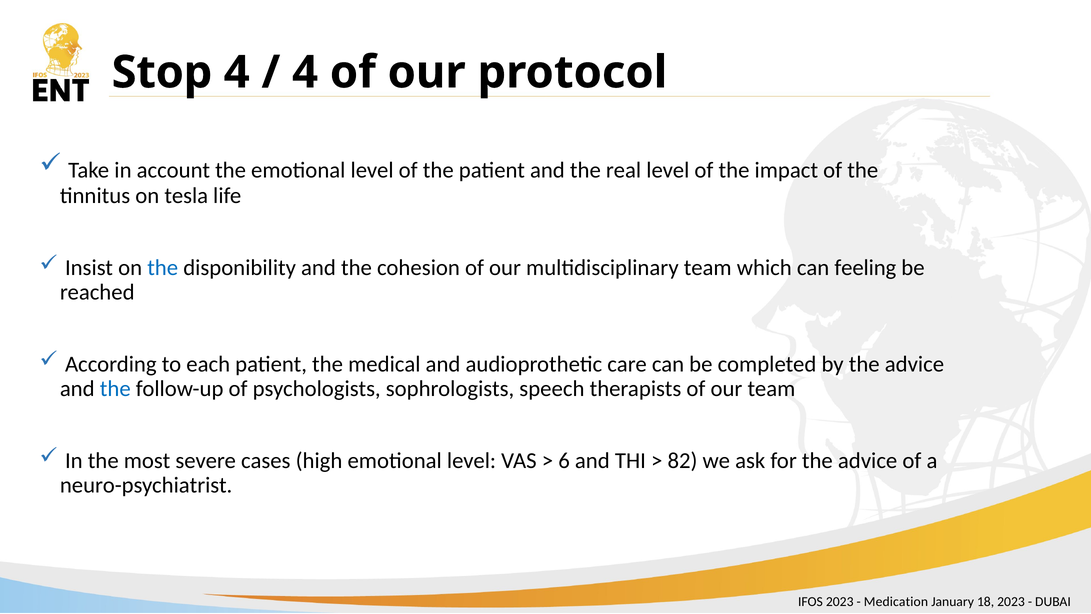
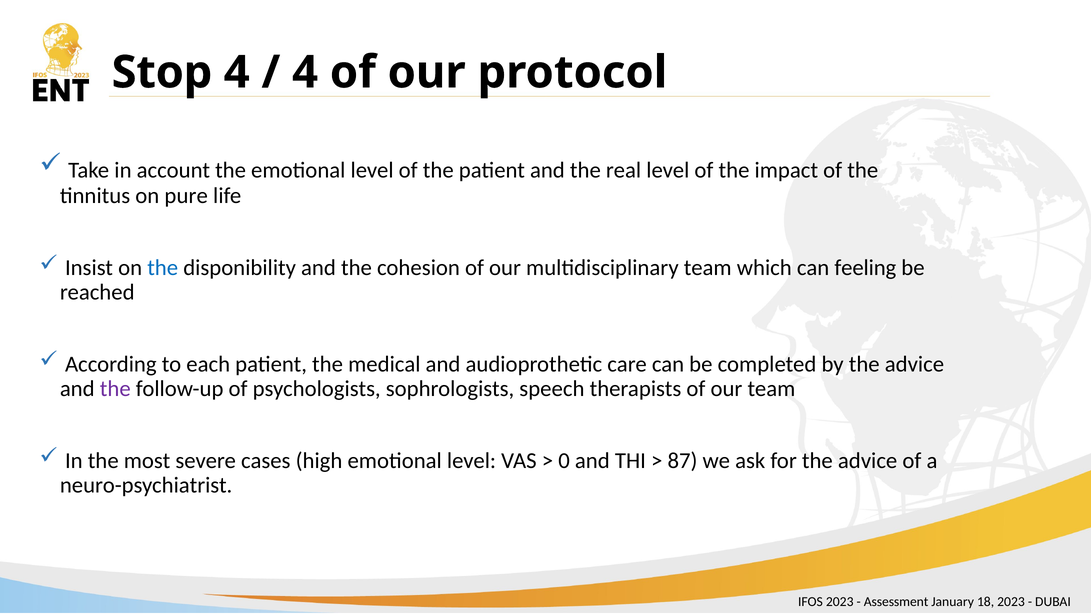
tesla: tesla -> pure
the at (115, 389) colour: blue -> purple
6: 6 -> 0
82: 82 -> 87
Medication: Medication -> Assessment
